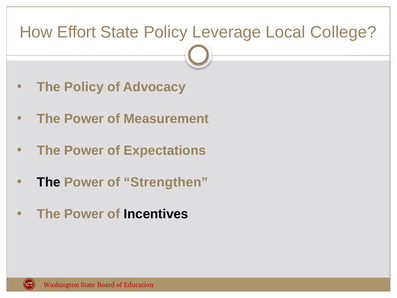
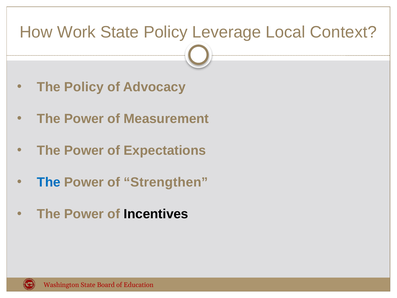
Effort: Effort -> Work
College: College -> Context
The at (49, 182) colour: black -> blue
